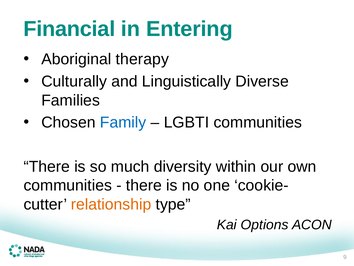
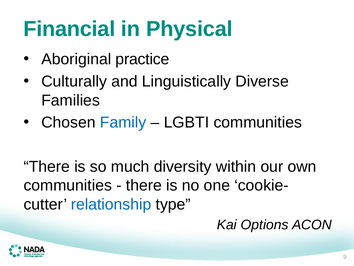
Entering: Entering -> Physical
therapy: therapy -> practice
relationship colour: orange -> blue
